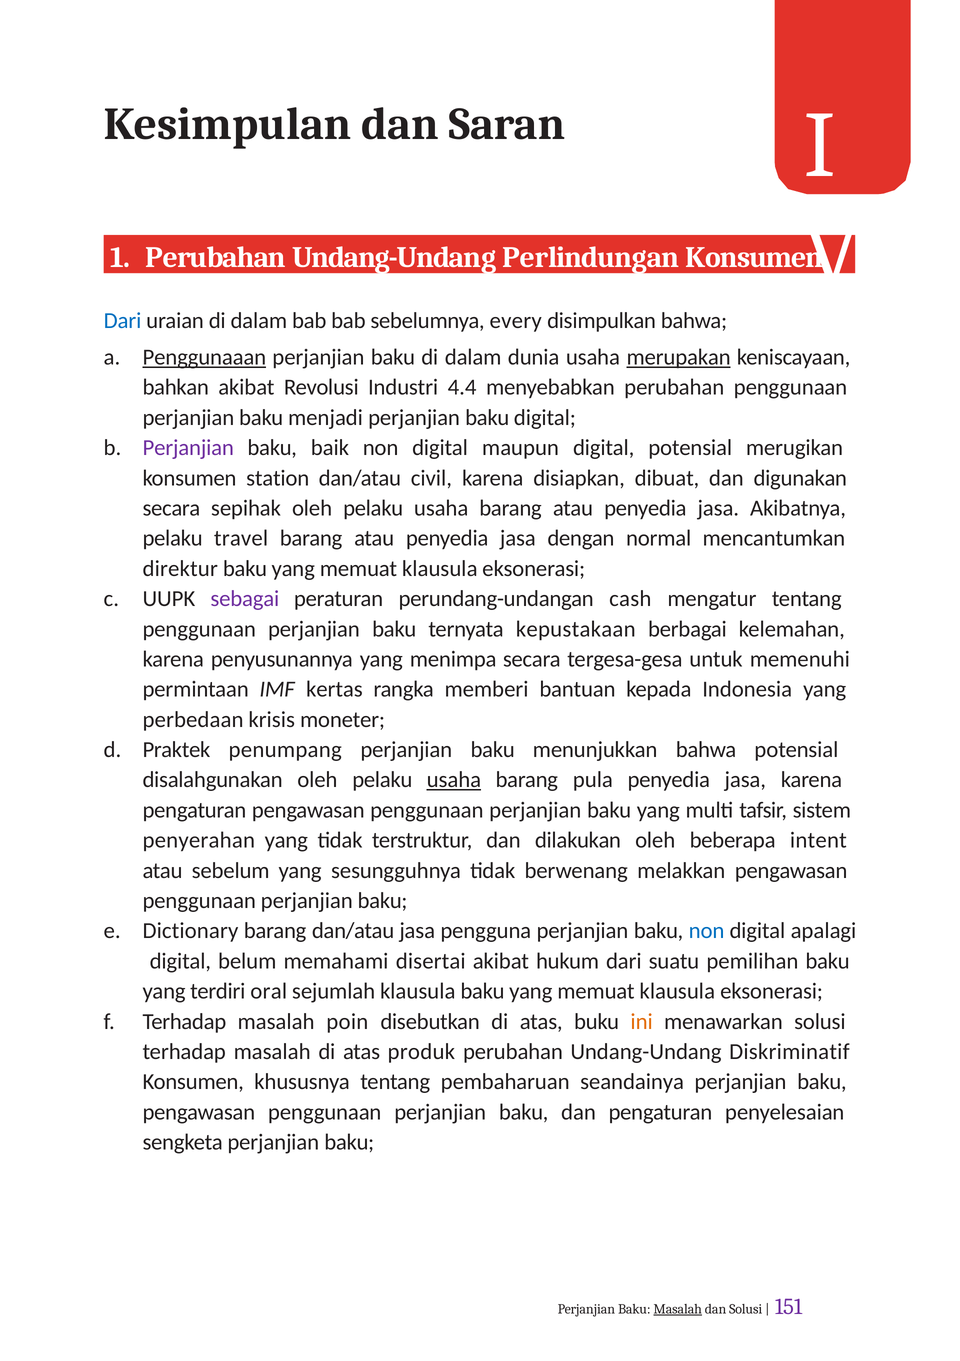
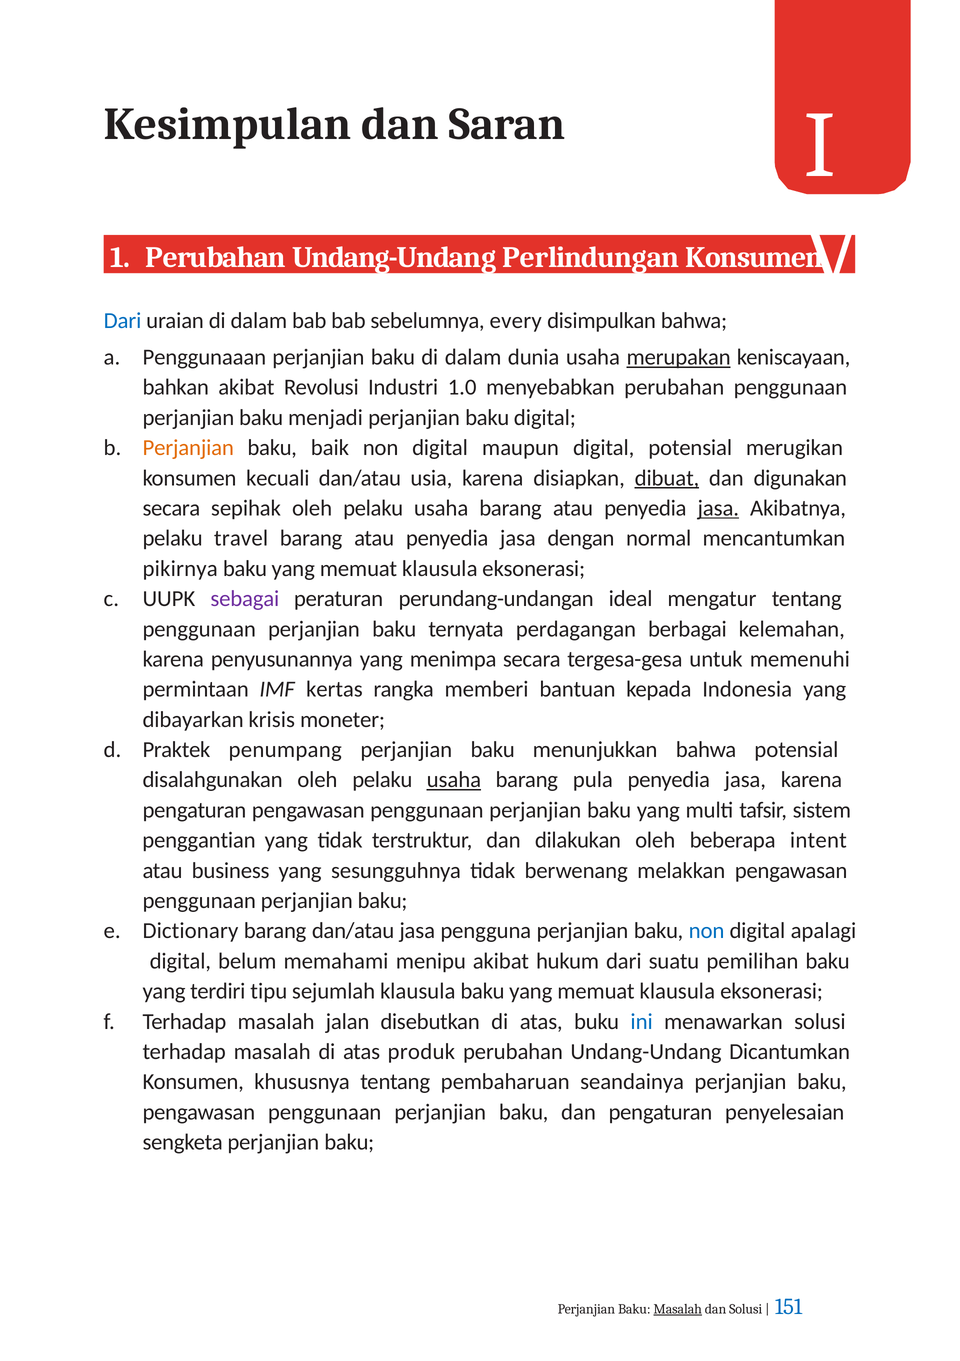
Penggunaaan underline: present -> none
4.4: 4.4 -> 1.0
Perjanjian at (188, 448) colour: purple -> orange
station: station -> kecuali
civil: civil -> usia
dibuat underline: none -> present
jasa at (718, 508) underline: none -> present
direktur: direktur -> pikirnya
cash: cash -> ideal
kepustakaan: kepustakaan -> perdagangan
perbedaan: perbedaan -> dibayarkan
penyerahan: penyerahan -> penggantian
sebelum: sebelum -> business
disertai: disertai -> menipu
oral: oral -> tipu
poin: poin -> jalan
ini colour: orange -> blue
Diskriminatif: Diskriminatif -> Dicantumkan
151 colour: purple -> blue
